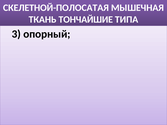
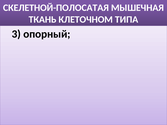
ТОНЧАЙШИЕ: ТОНЧАЙШИЕ -> КЛЕТОЧНОМ
